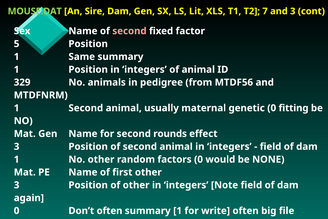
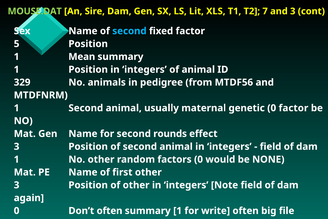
second at (129, 31) colour: pink -> light blue
Same: Same -> Mean
0 fitting: fitting -> factor
